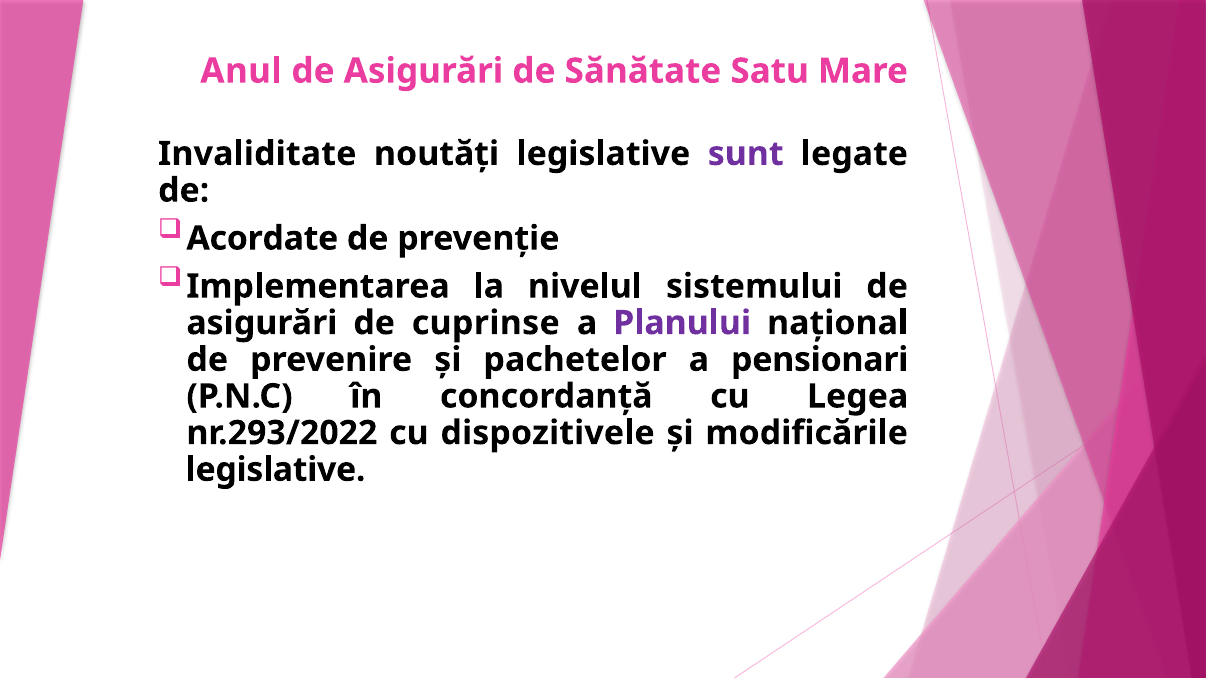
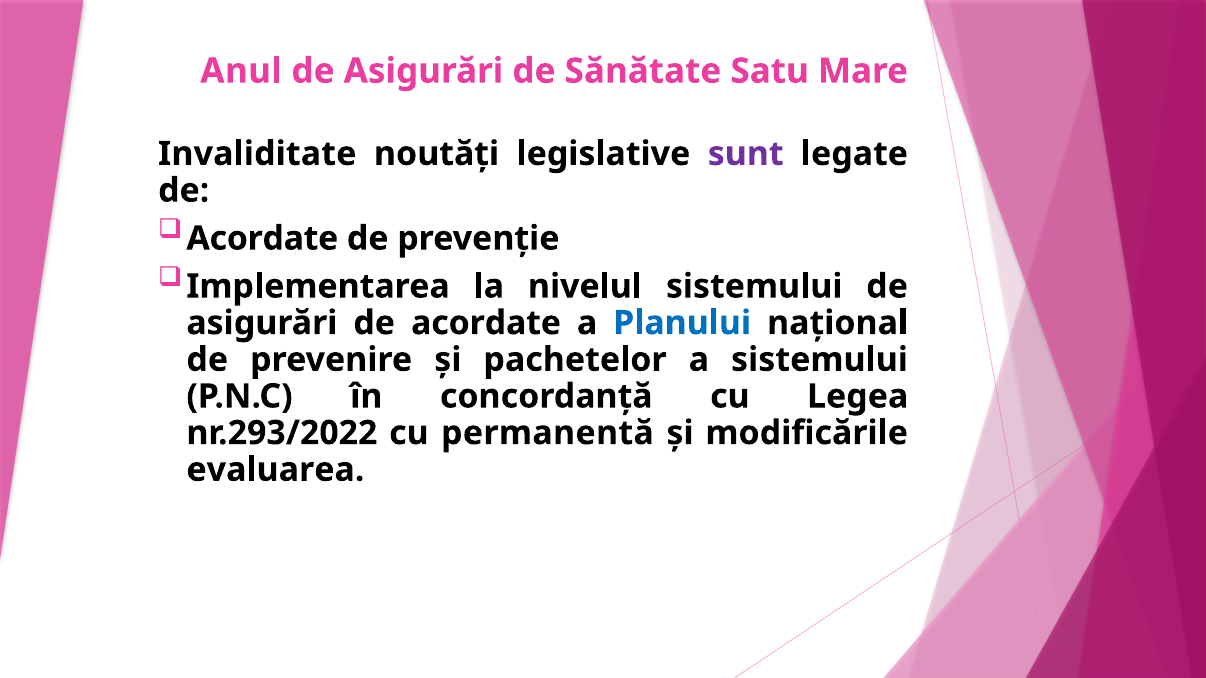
de cuprinse: cuprinse -> acordate
Planului colour: purple -> blue
a pensionari: pensionari -> sistemului
dispozitivele: dispozitivele -> permanentă
legislative at (276, 470): legislative -> evaluarea
